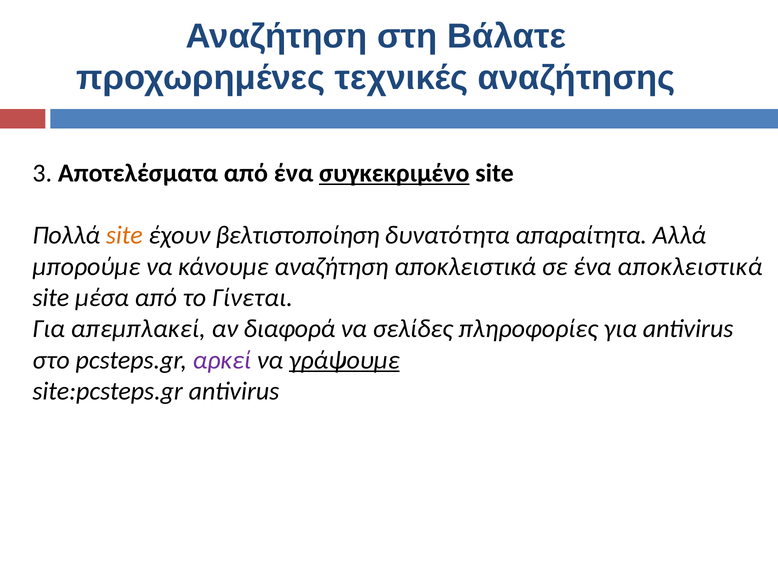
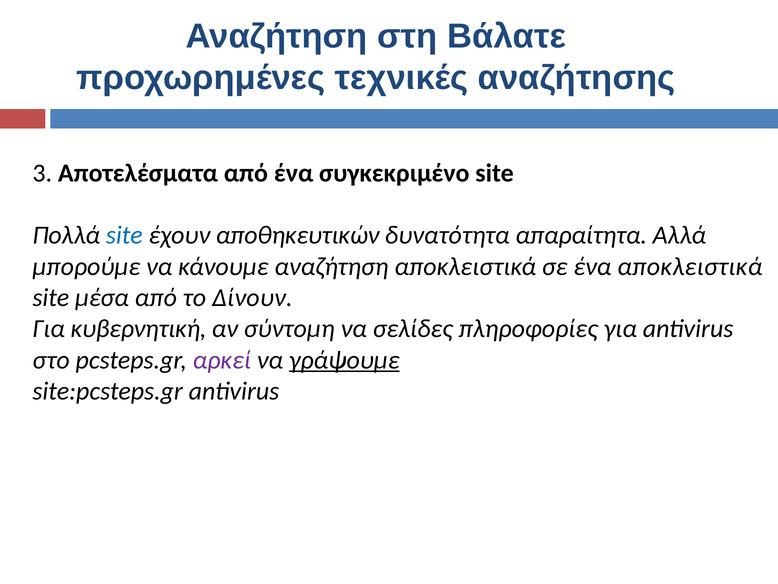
συγκεκριμένο underline: present -> none
site at (124, 235) colour: orange -> blue
βελτιστοποίηση: βελτιστοποίηση -> αποθηκευτικών
Γίνεται: Γίνεται -> Δίνουν
απεμπλακεί: απεμπλακεί -> κυβερνητική
διαφορά: διαφορά -> σύντομη
